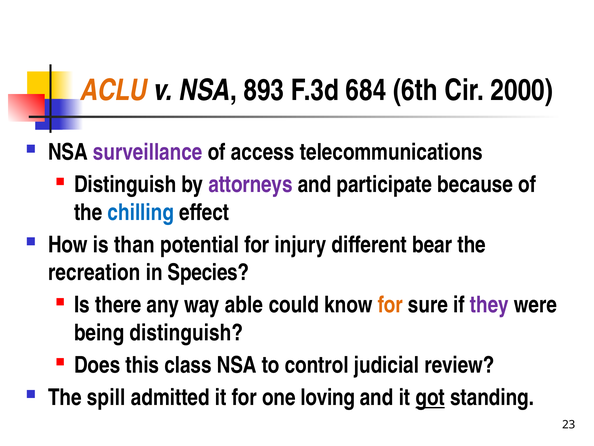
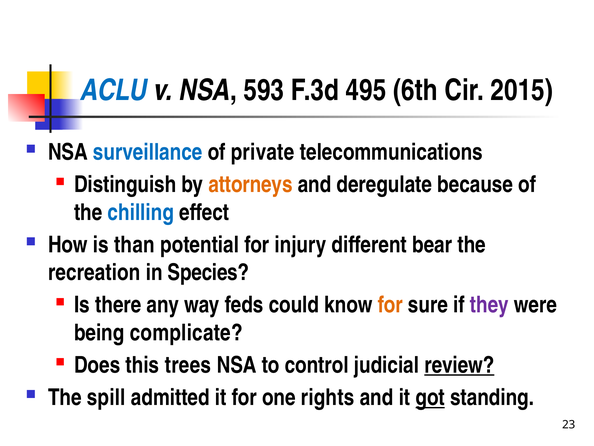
ACLU colour: orange -> blue
893: 893 -> 593
684: 684 -> 495
2000: 2000 -> 2015
surveillance colour: purple -> blue
access: access -> private
attorneys colour: purple -> orange
participate: participate -> deregulate
able: able -> feds
being distinguish: distinguish -> complicate
class: class -> trees
review underline: none -> present
loving: loving -> rights
